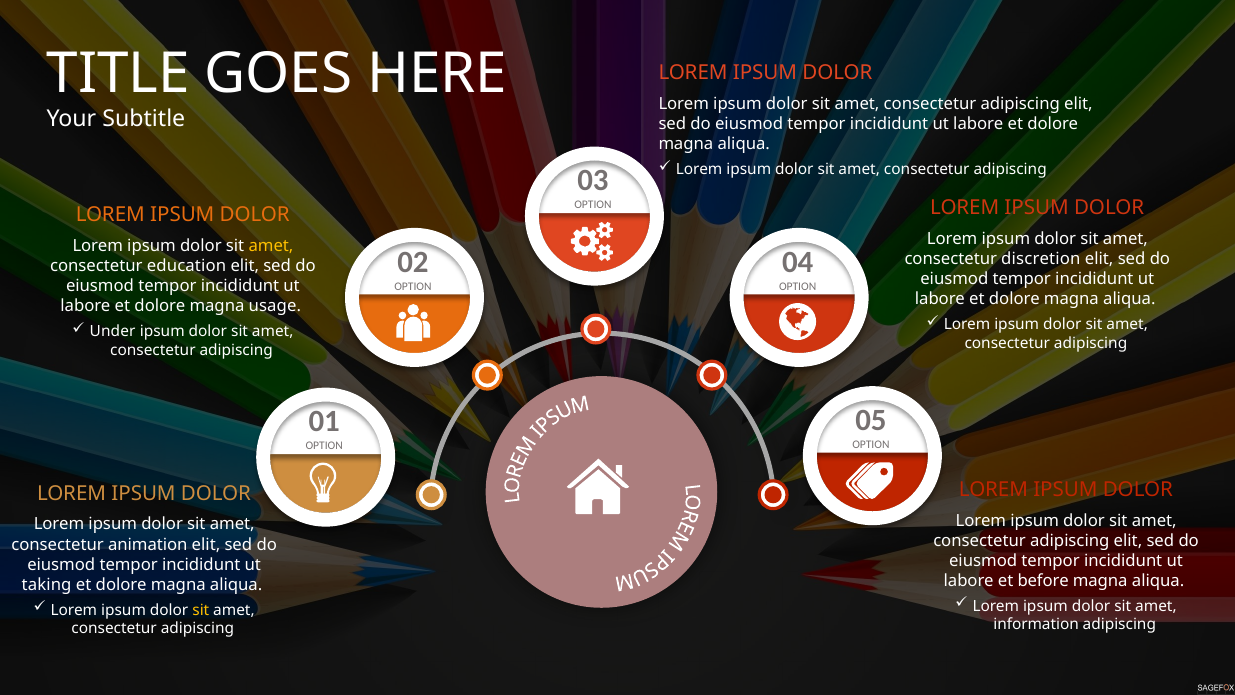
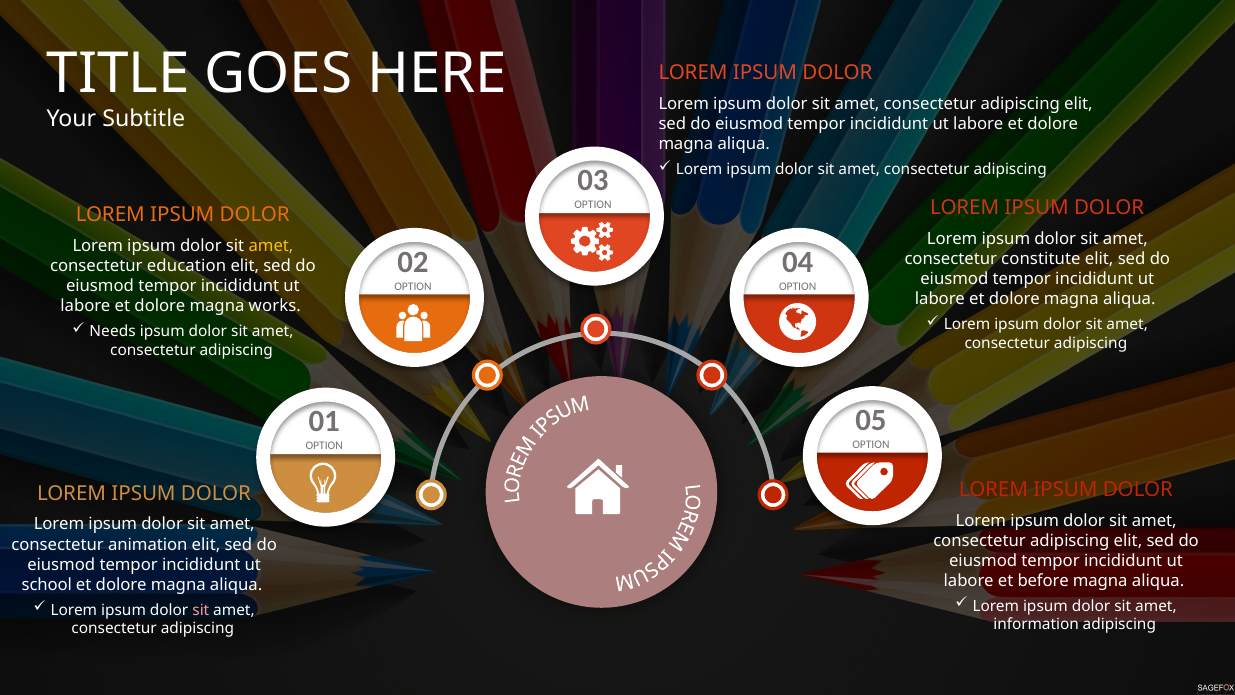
discretion: discretion -> constitute
usage: usage -> works
Under: Under -> Needs
taking: taking -> school
sit at (201, 610) colour: yellow -> pink
